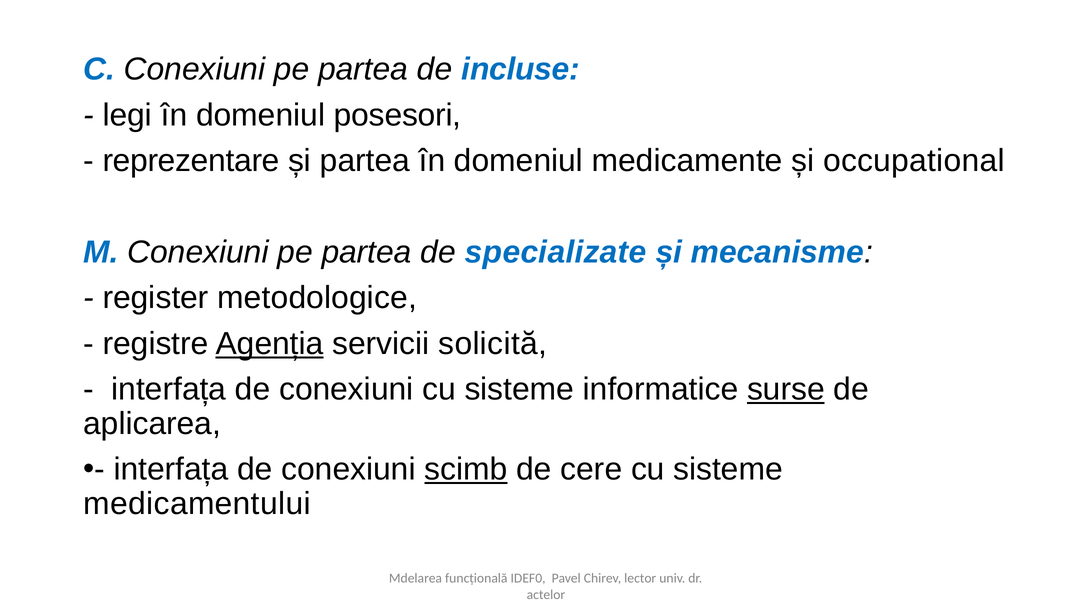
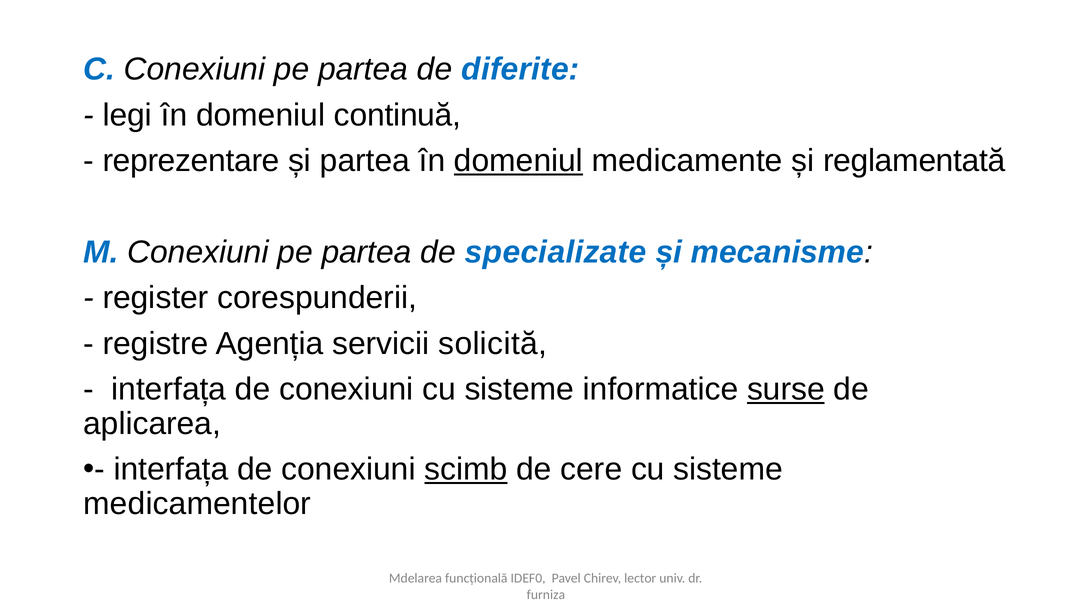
incluse: incluse -> diferite
posesori: posesori -> continuă
domeniul at (519, 161) underline: none -> present
occupational: occupational -> reglamentată
metodologice: metodologice -> corespunderii
Agenția underline: present -> none
medicamentului: medicamentului -> medicamentelor
actelor: actelor -> furniza
